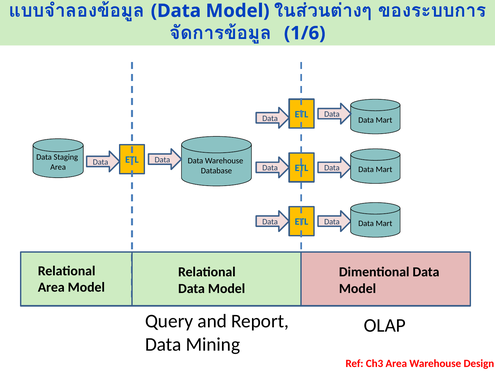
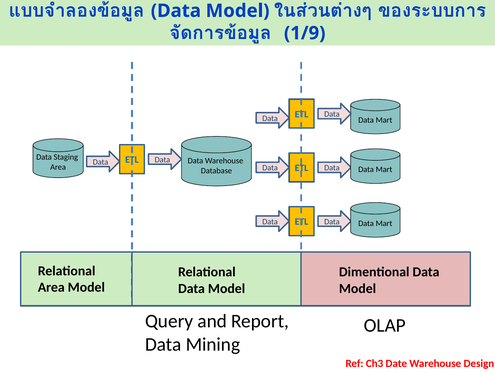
1/6: 1/6 -> 1/9
Ch3 Area: Area -> Date
